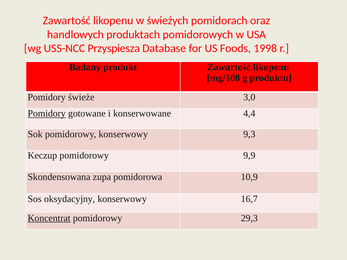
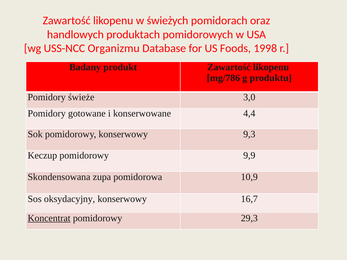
Przyspiesza: Przyspiesza -> Organizmu
mg/108: mg/108 -> mg/786
Pomidory at (47, 114) underline: present -> none
